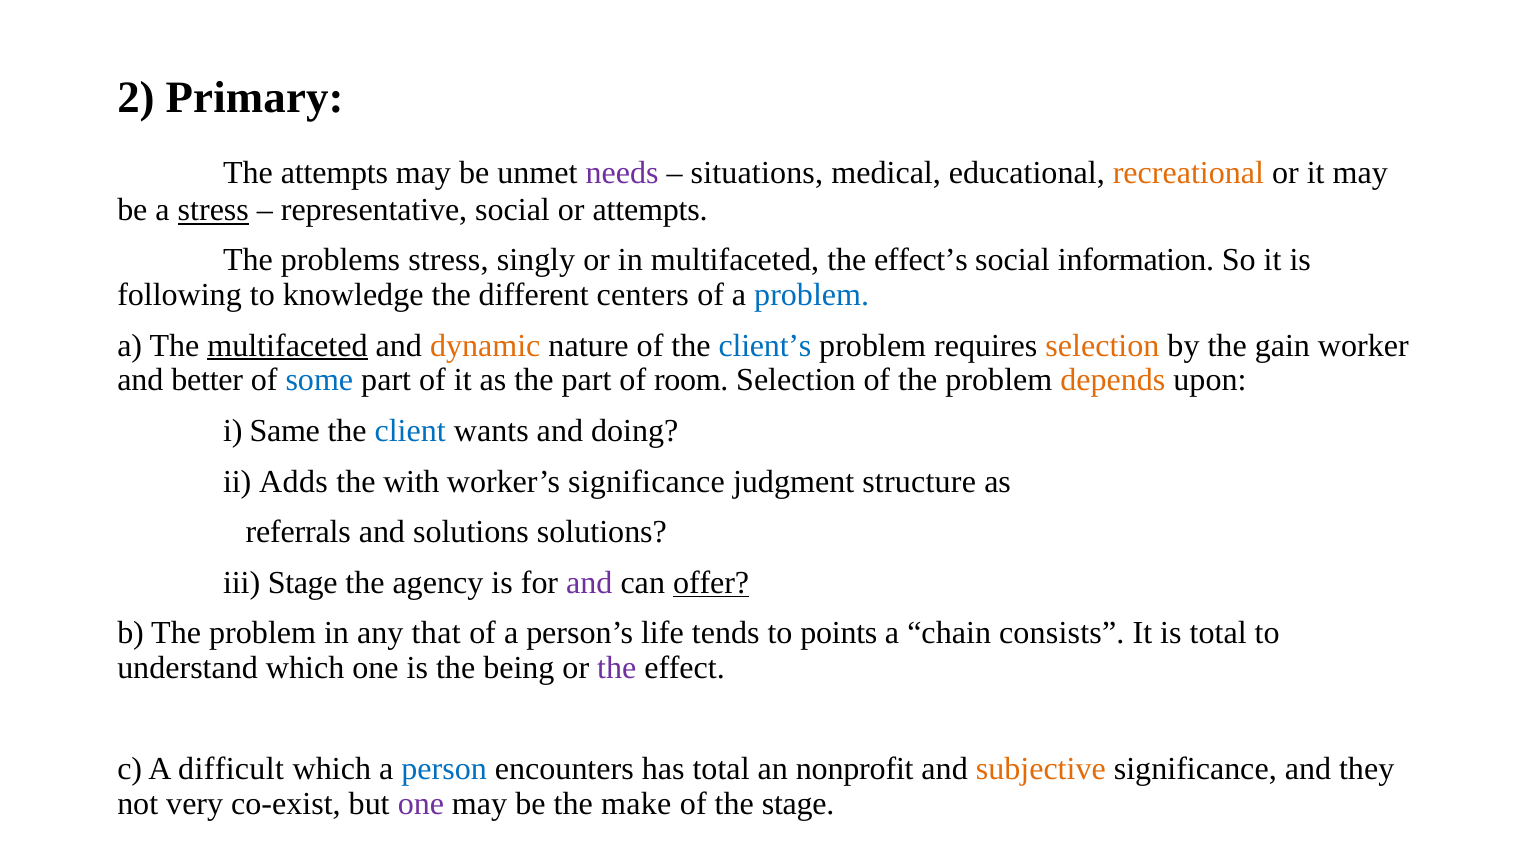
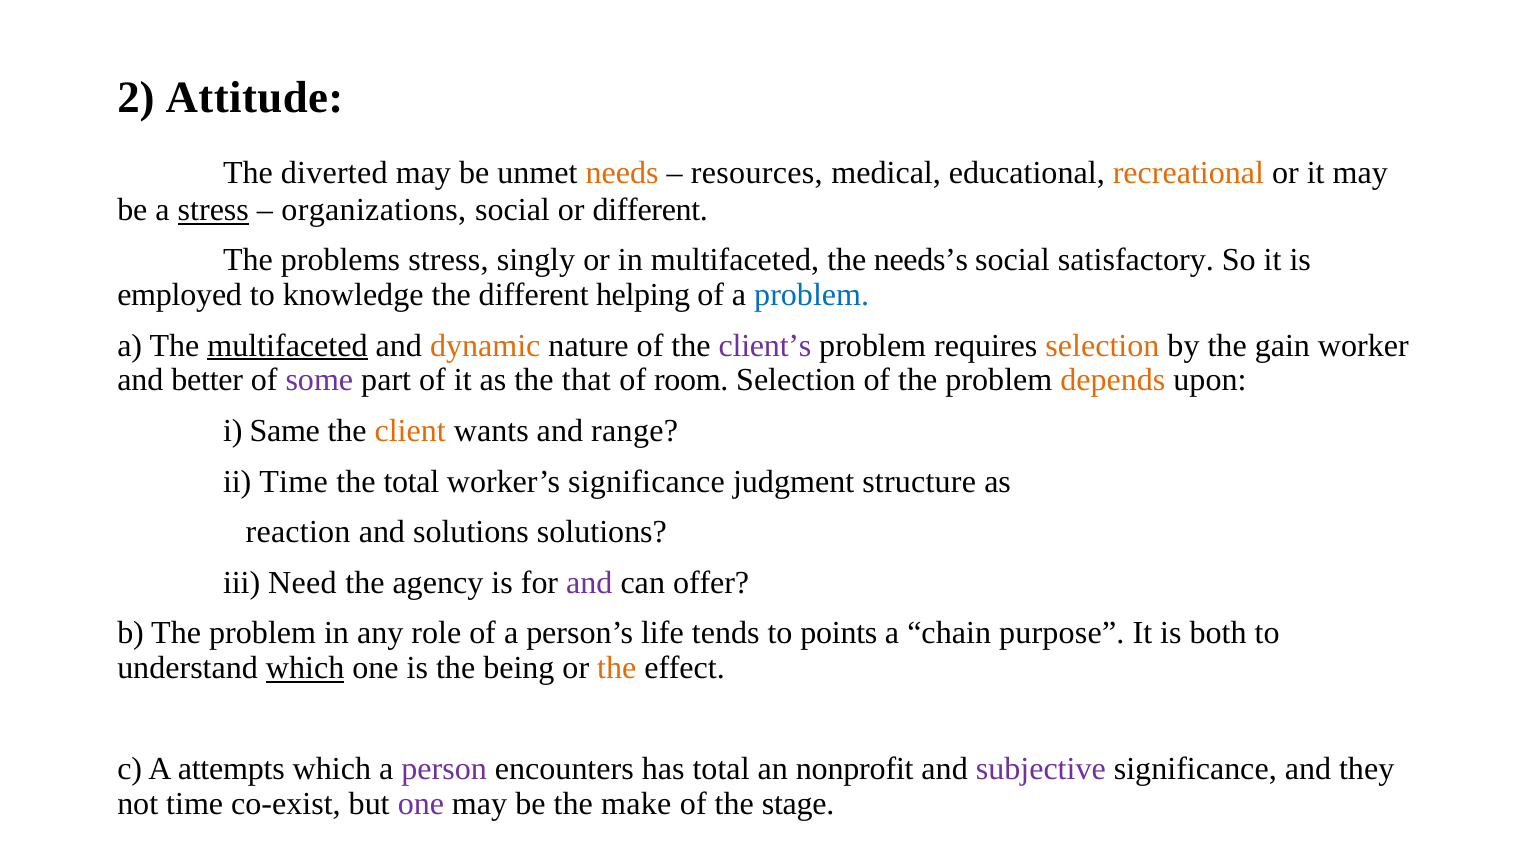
Primary: Primary -> Attitude
The attempts: attempts -> diverted
needs colour: purple -> orange
situations: situations -> resources
representative: representative -> organizations
or attempts: attempts -> different
effect’s: effect’s -> needs’s
information: information -> satisfactory
following: following -> employed
centers: centers -> helping
client’s colour: blue -> purple
some colour: blue -> purple
the part: part -> that
client colour: blue -> orange
doing: doing -> range
ii Adds: Adds -> Time
the with: with -> total
referrals: referrals -> reaction
iii Stage: Stage -> Need
offer underline: present -> none
that: that -> role
consists: consists -> purpose
is total: total -> both
which at (305, 668) underline: none -> present
the at (617, 668) colour: purple -> orange
difficult: difficult -> attempts
person colour: blue -> purple
subjective colour: orange -> purple
not very: very -> time
